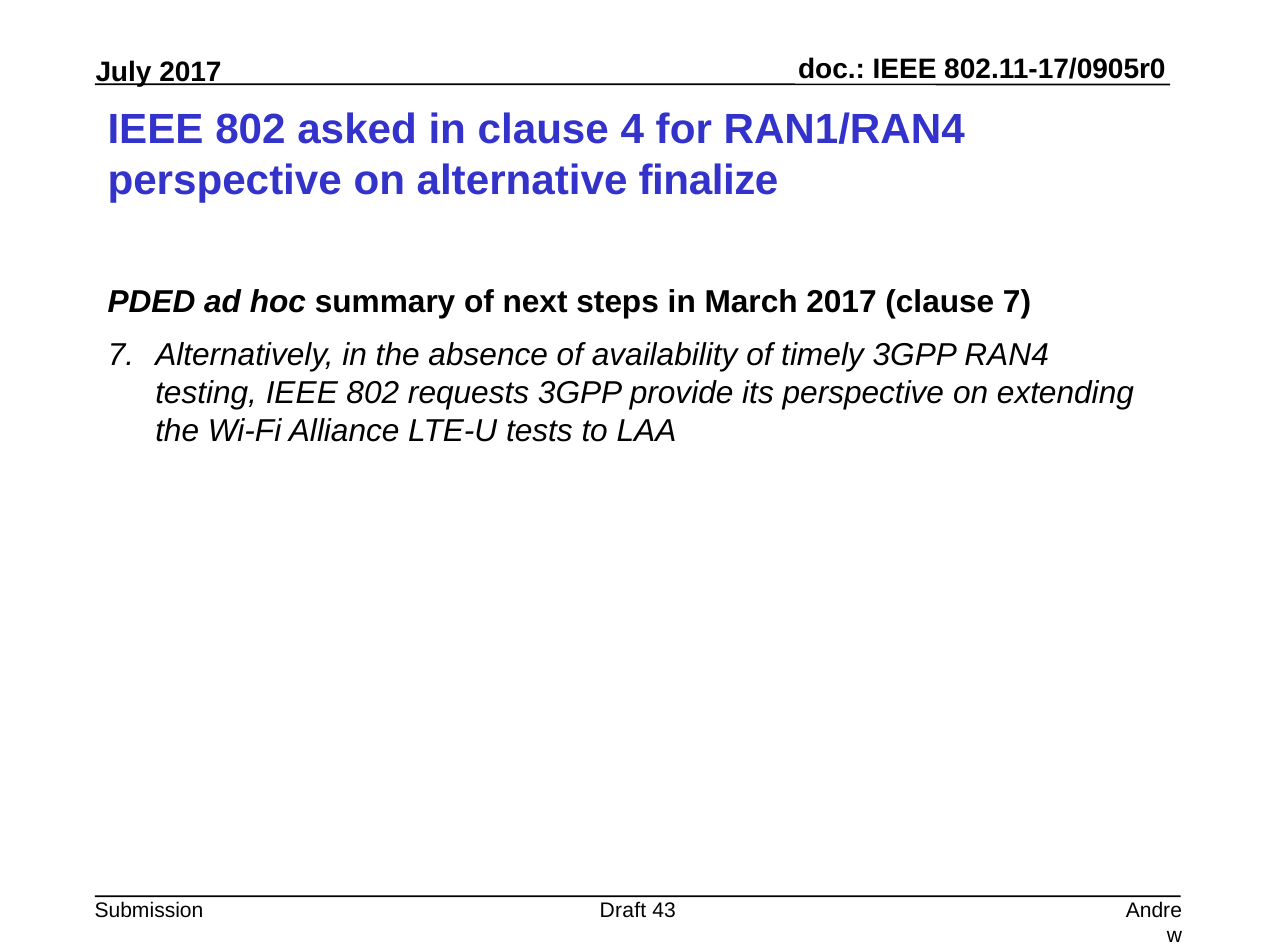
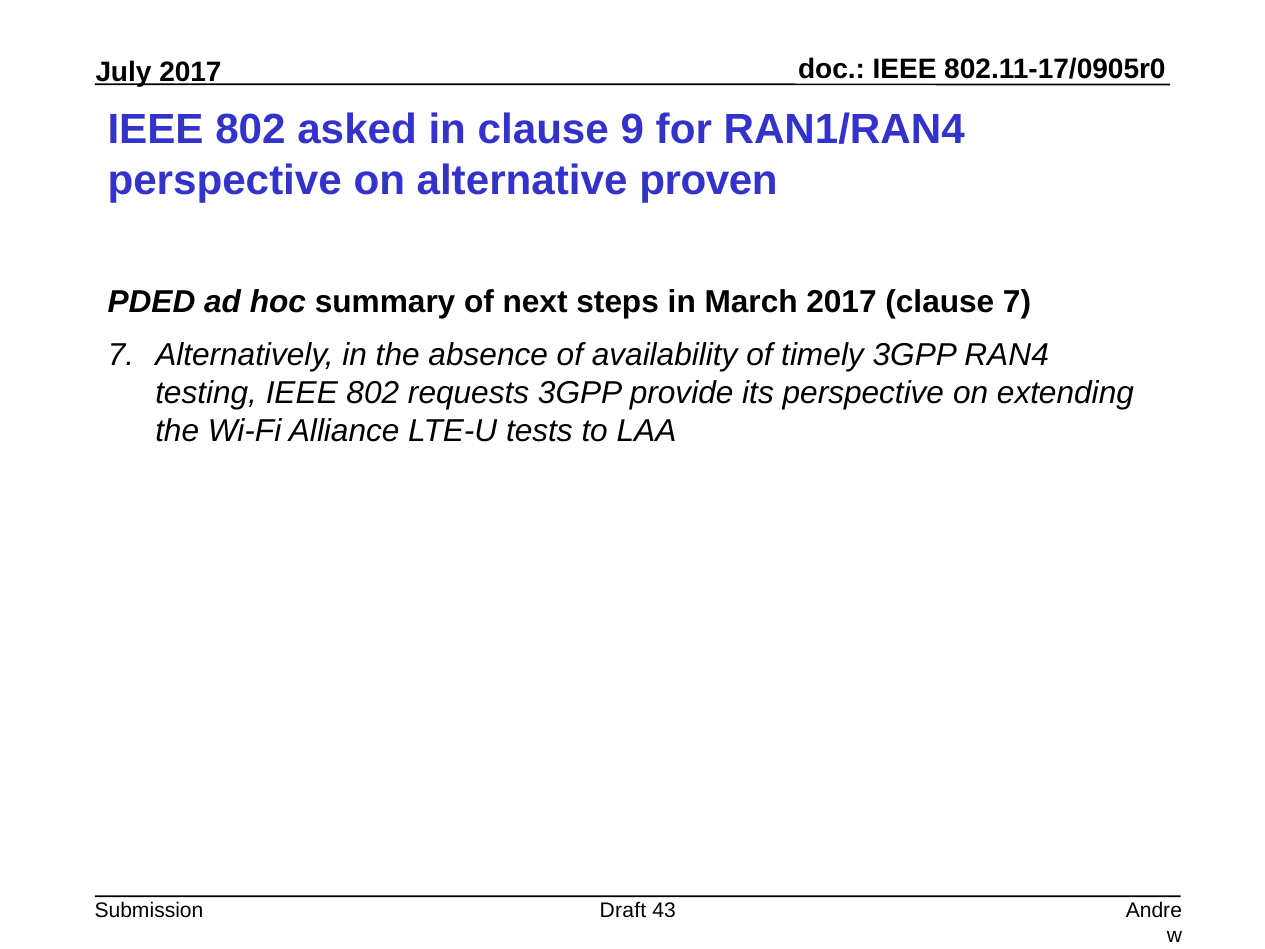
4: 4 -> 9
finalize: finalize -> proven
